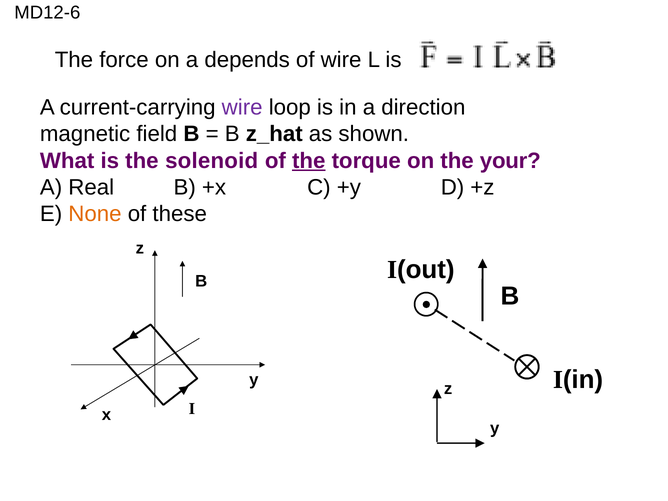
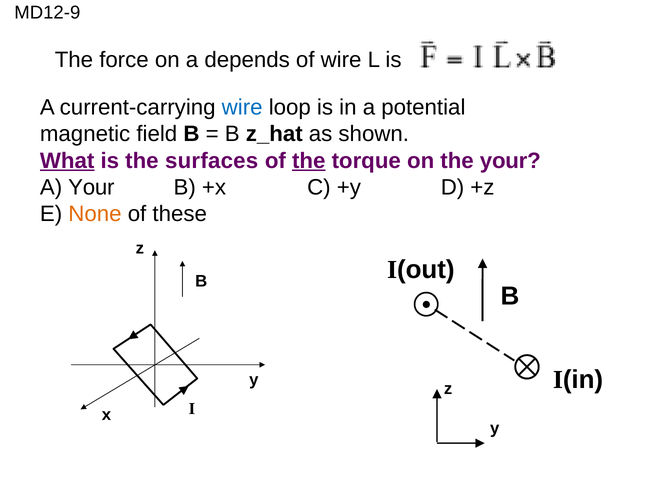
MD12-6: MD12-6 -> MD12-9
wire at (242, 107) colour: purple -> blue
direction: direction -> potential
What underline: none -> present
solenoid: solenoid -> surfaces
A Real: Real -> Your
